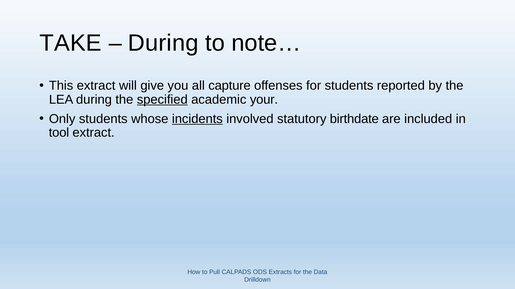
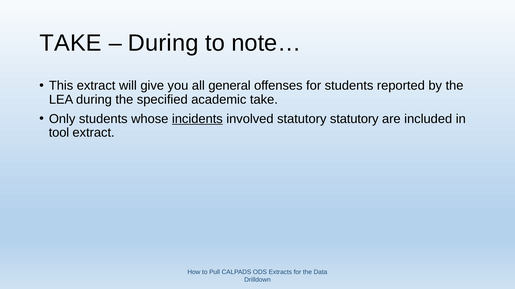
capture: capture -> general
specified underline: present -> none
academic your: your -> take
statutory birthdate: birthdate -> statutory
